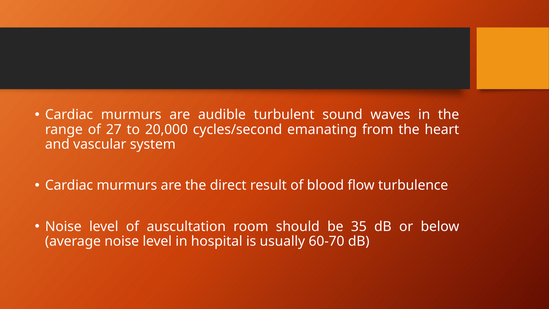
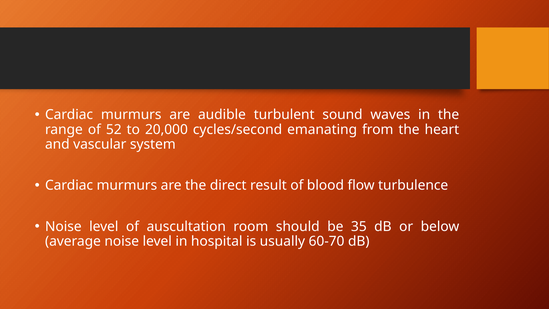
27: 27 -> 52
